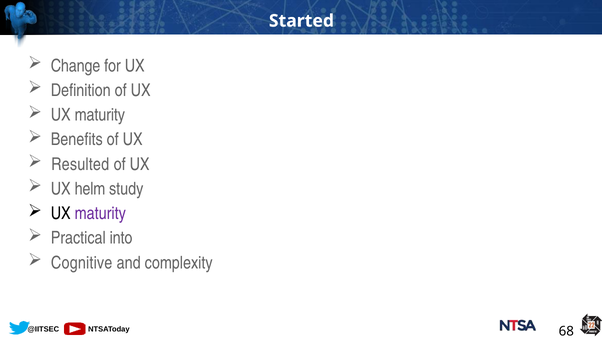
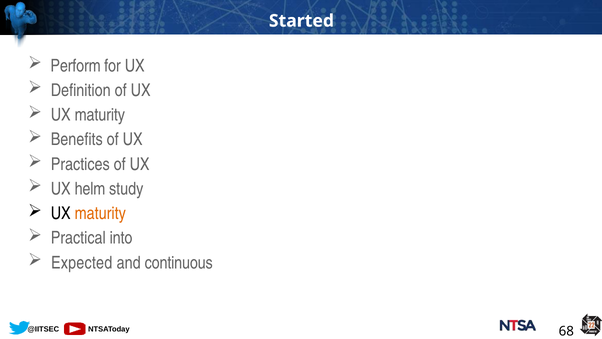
Change: Change -> Perform
Resulted: Resulted -> Practices
maturity at (100, 213) colour: purple -> orange
Cognitive: Cognitive -> Expected
complexity: complexity -> continuous
